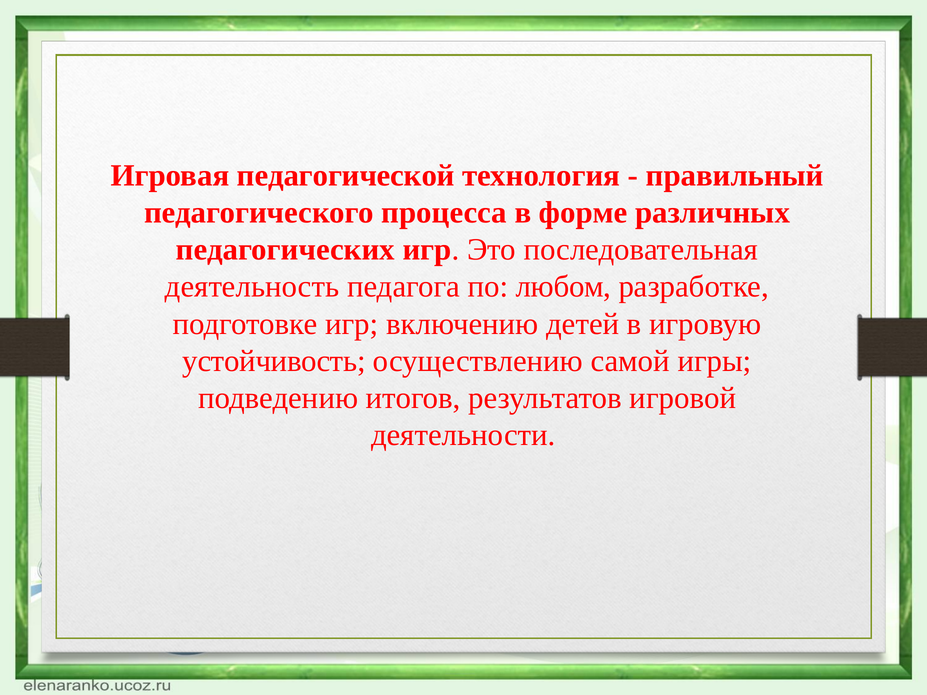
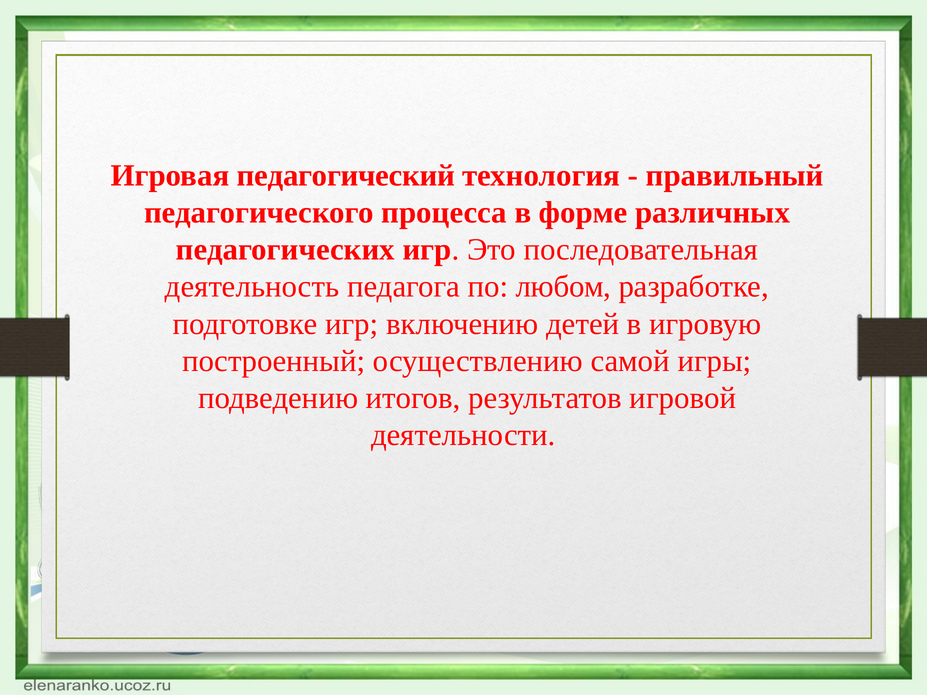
педагогической: педагогической -> педагогический
устойчивость: устойчивость -> построенный
